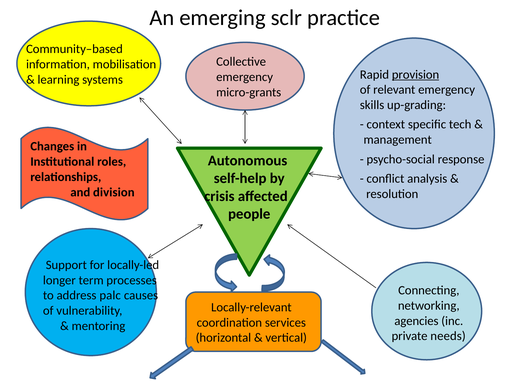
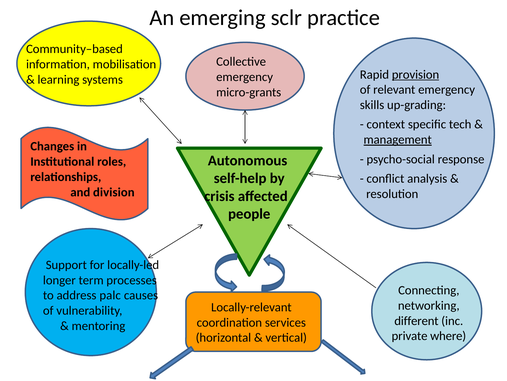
management underline: none -> present
agencies: agencies -> different
needs: needs -> where
